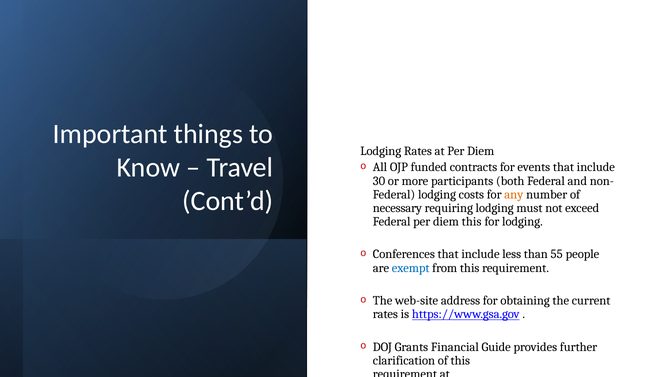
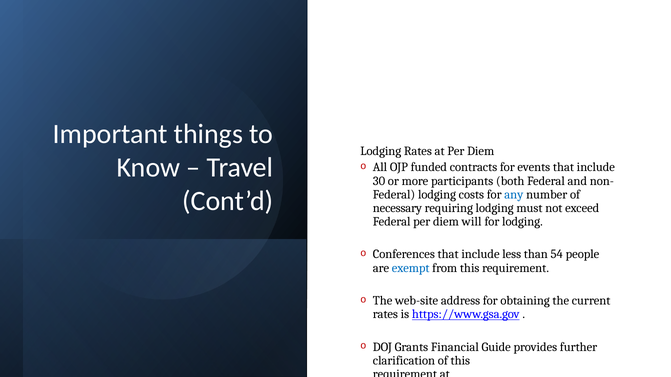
any colour: orange -> blue
diem this: this -> will
55: 55 -> 54
